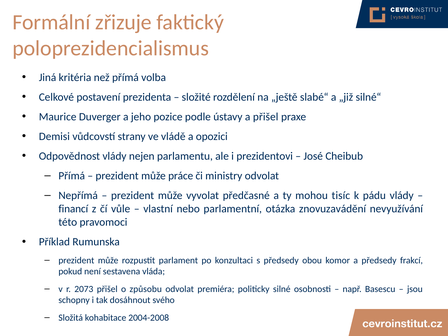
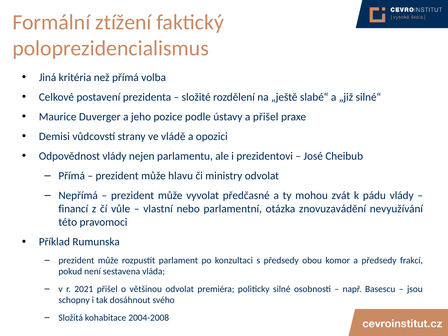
zřizuje: zřizuje -> ztížení
práce: práce -> hlavu
tisíc: tisíc -> zvát
2073: 2073 -> 2021
způsobu: způsobu -> většinou
